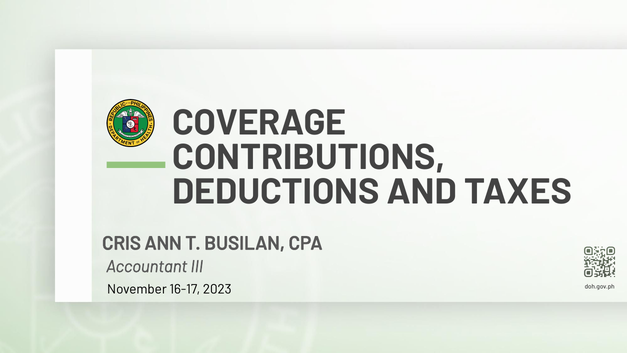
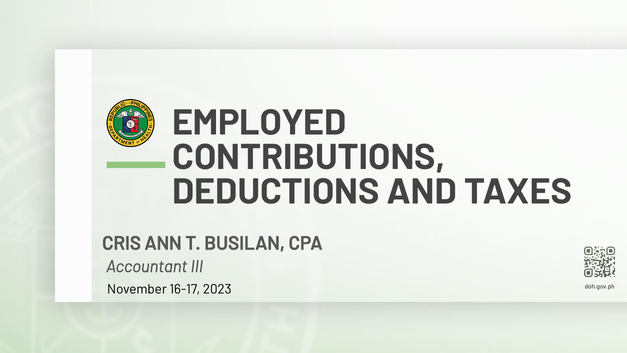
COVERAGE: COVERAGE -> EMPLOYED
